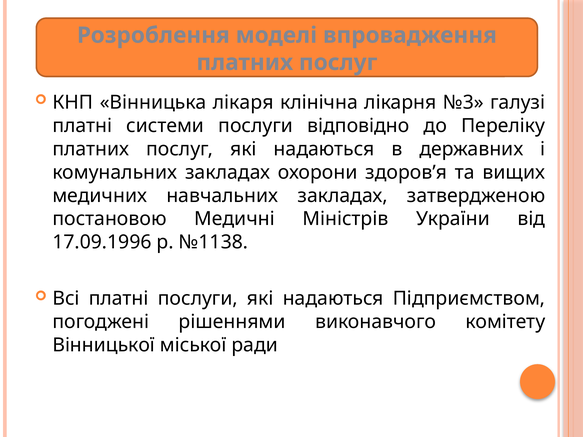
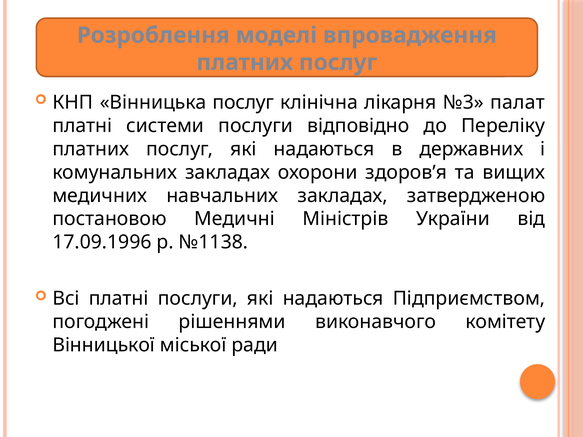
Вінницька лікаря: лікаря -> послуг
галузі: галузі -> палат
